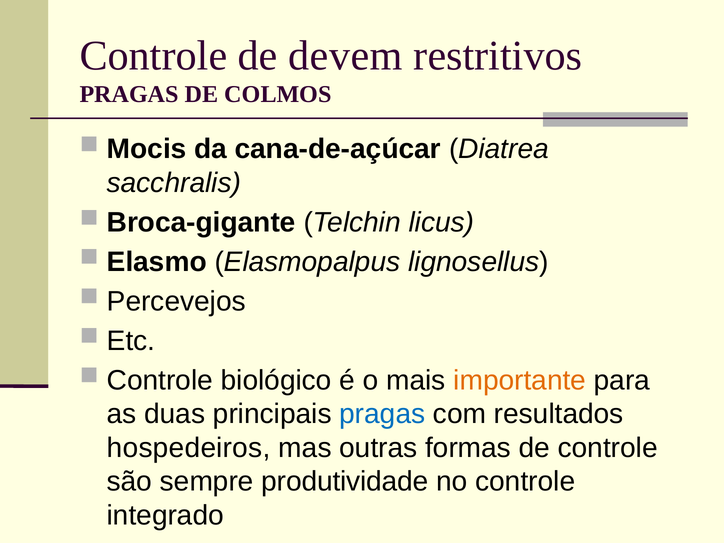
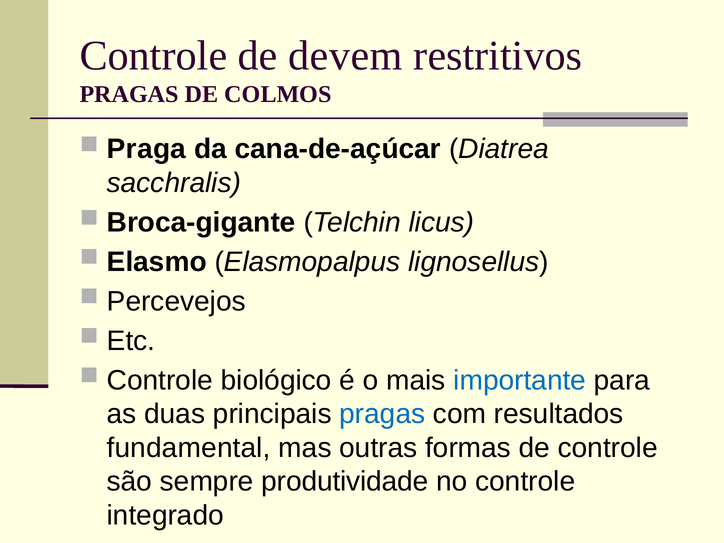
Mocis: Mocis -> Praga
importante colour: orange -> blue
hospedeiros: hospedeiros -> fundamental
